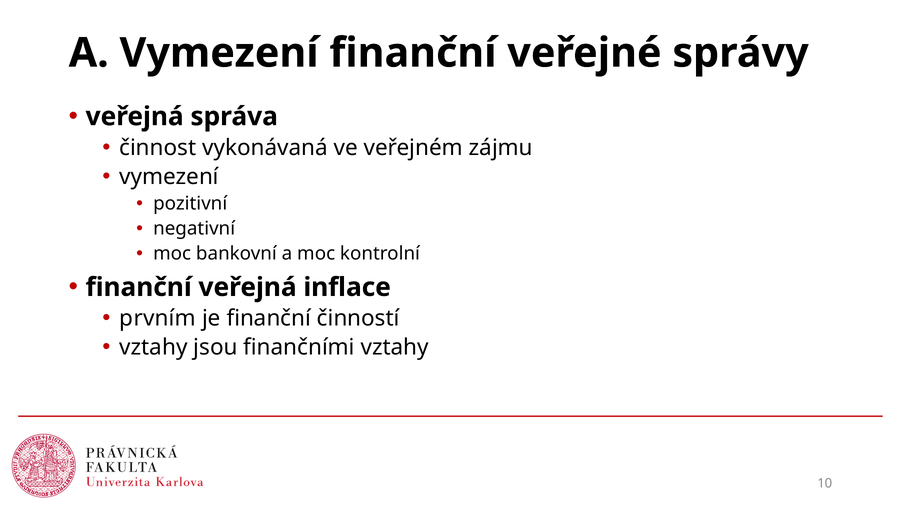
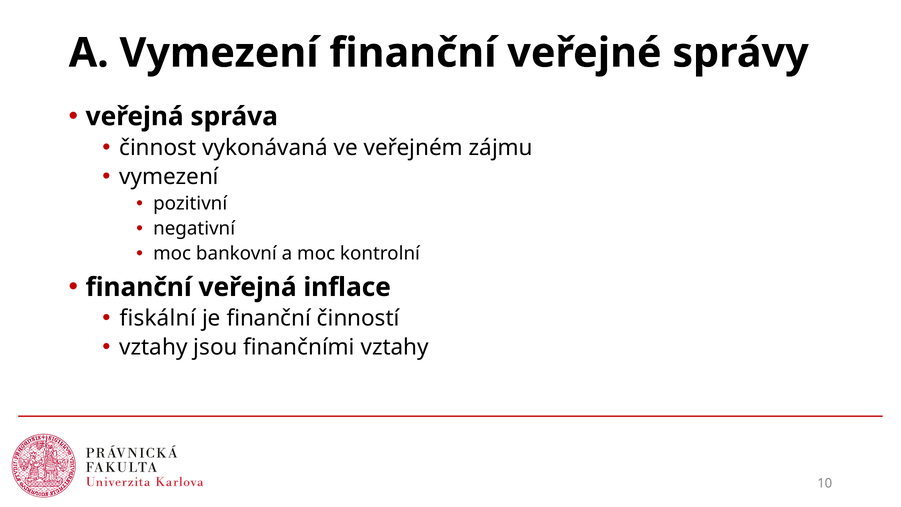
prvním: prvním -> fiskální
